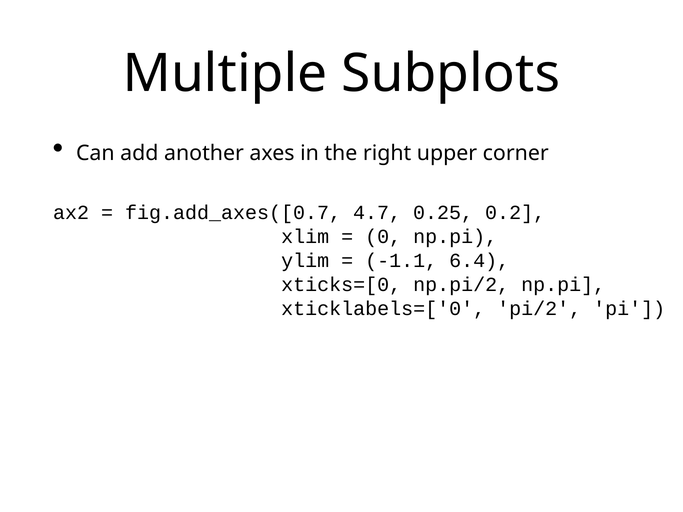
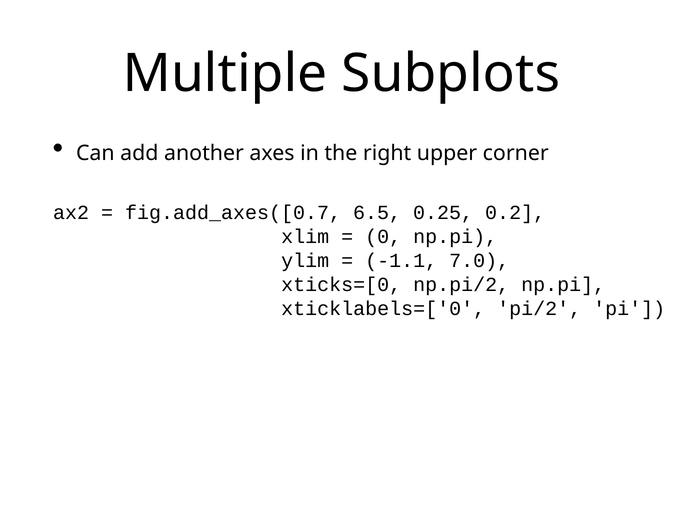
4.7: 4.7 -> 6.5
6.4: 6.4 -> 7.0
